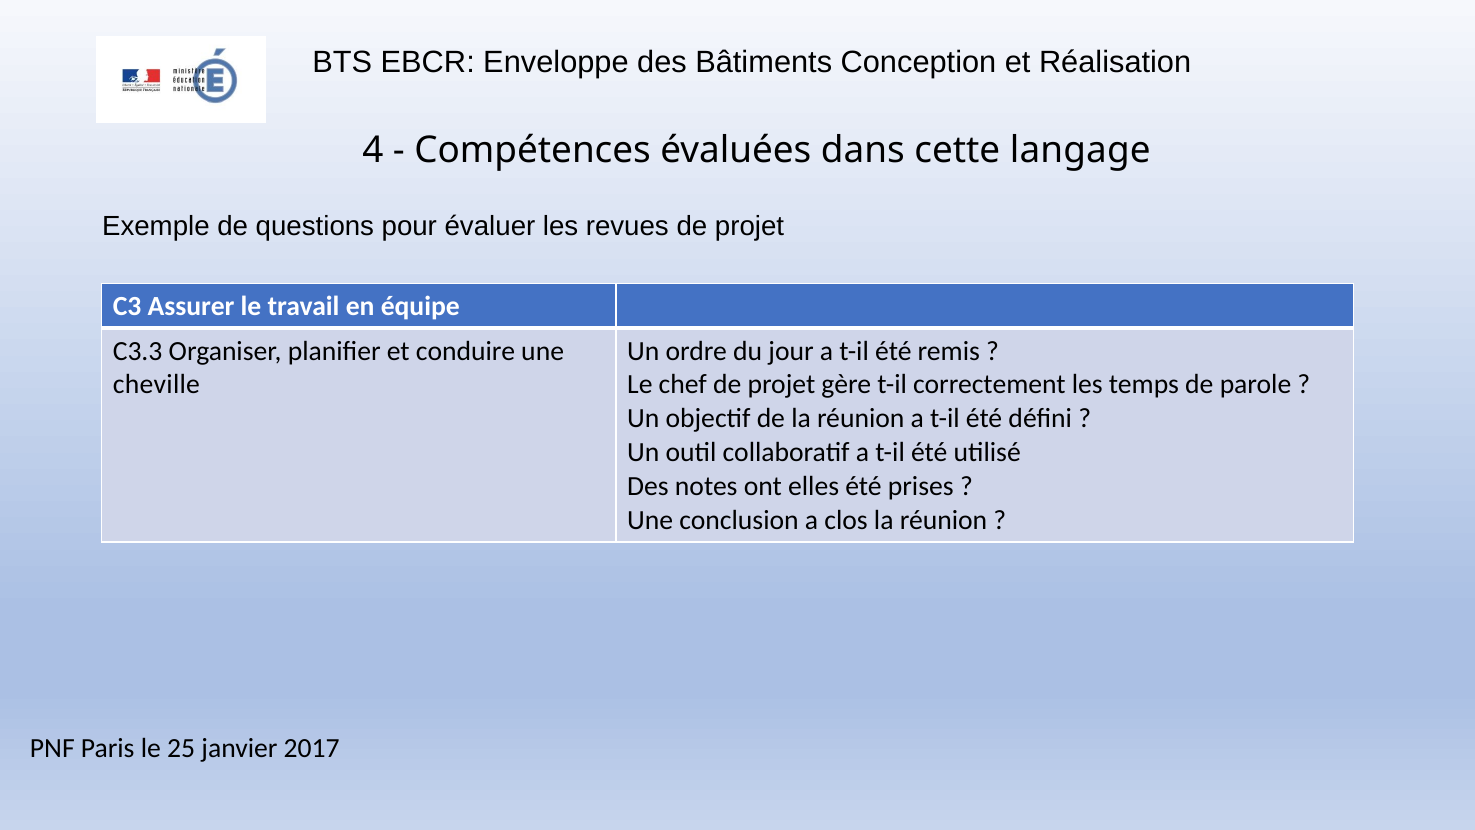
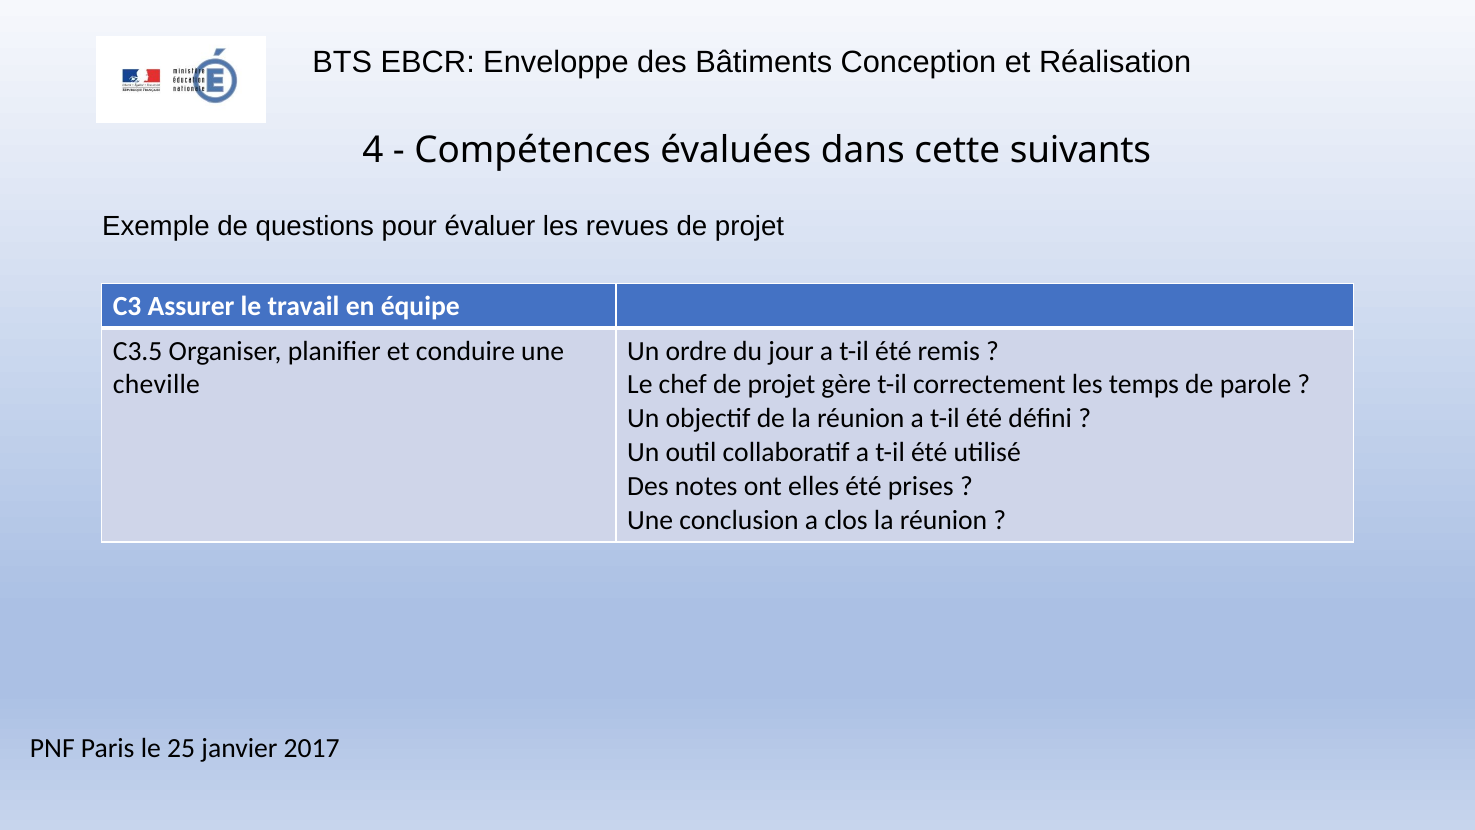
langage: langage -> suivants
C3.3: C3.3 -> C3.5
